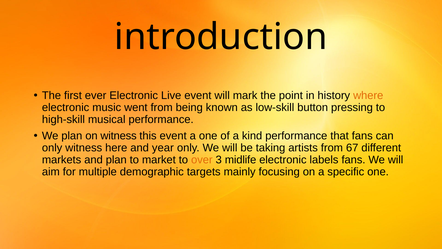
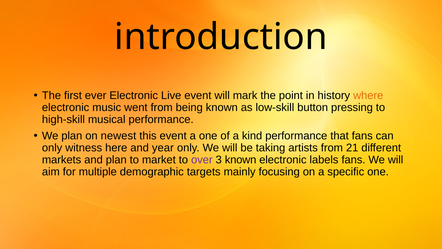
on witness: witness -> newest
67: 67 -> 21
over colour: orange -> purple
3 midlife: midlife -> known
